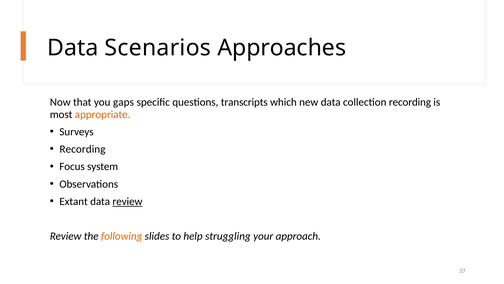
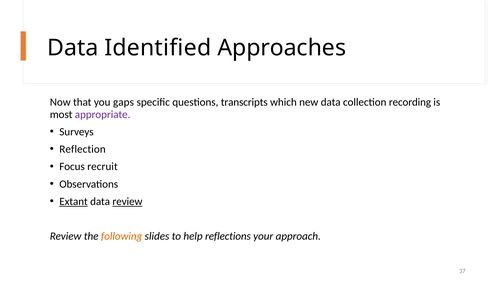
Scenarios: Scenarios -> Identified
appropriate colour: orange -> purple
Recording at (83, 149): Recording -> Reflection
system: system -> recruit
Extant underline: none -> present
struggling: struggling -> reflections
